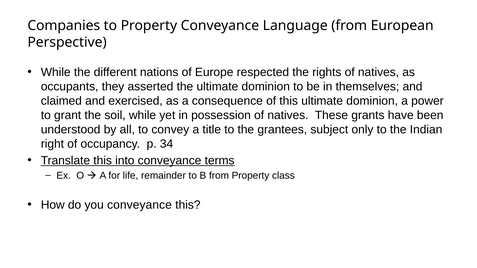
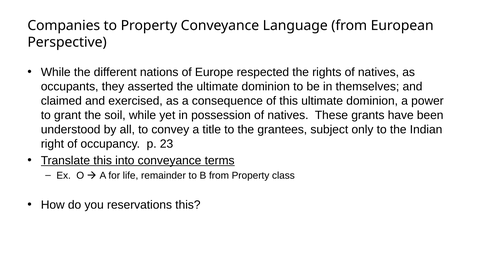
34: 34 -> 23
you conveyance: conveyance -> reservations
